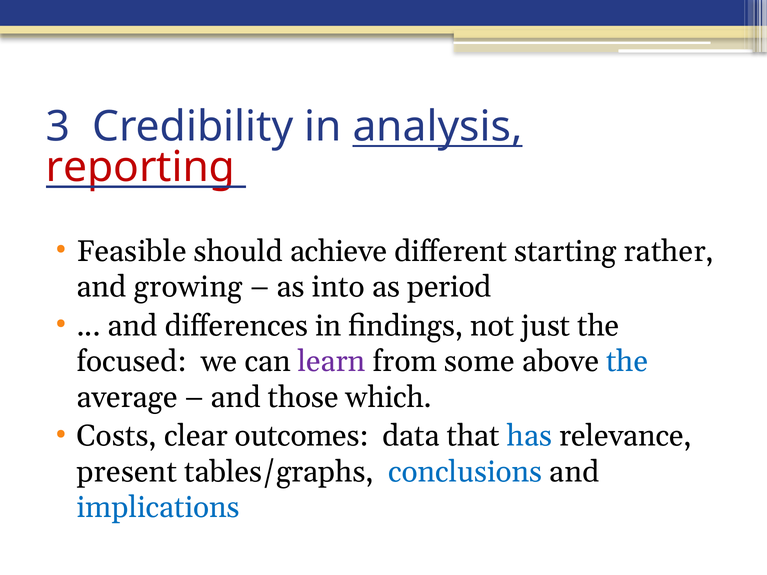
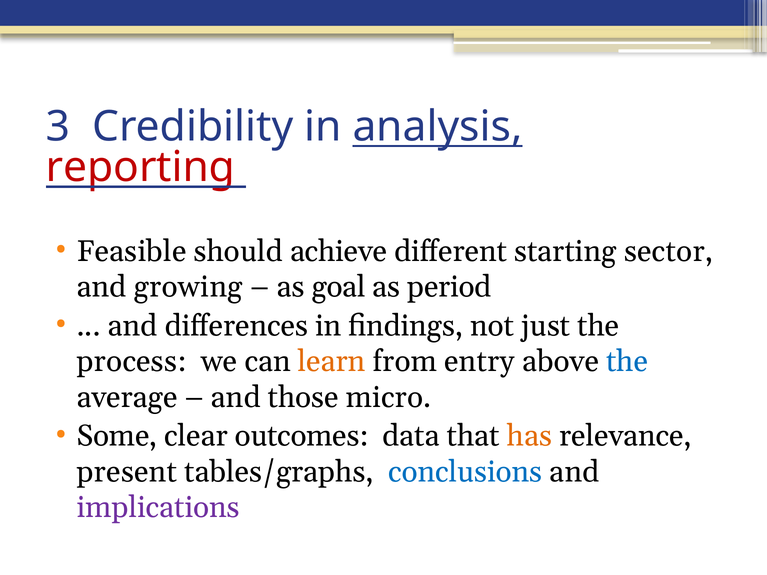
rather: rather -> sector
into: into -> goal
focused: focused -> process
learn colour: purple -> orange
some: some -> entry
which: which -> micro
Costs: Costs -> Some
has colour: blue -> orange
implications colour: blue -> purple
